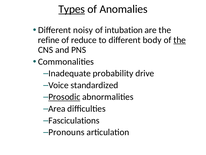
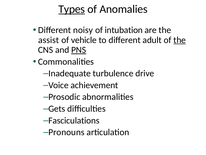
refine: refine -> assist
reduce: reduce -> vehicle
body: body -> adult
PNS underline: none -> present
probability: probability -> turbulence
standardized: standardized -> achievement
Prosodic underline: present -> none
Area: Area -> Gets
